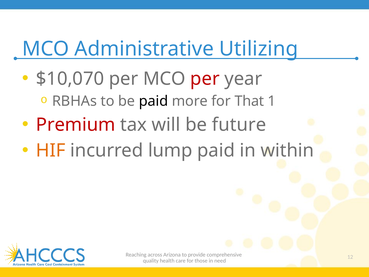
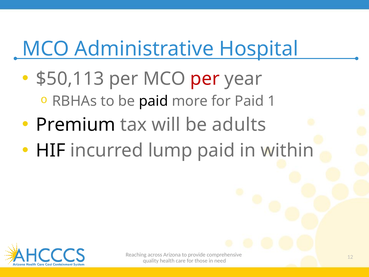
Utilizing: Utilizing -> Hospital
$10,070: $10,070 -> $50,113
for That: That -> Paid
Premium colour: red -> black
future: future -> adults
HIF colour: orange -> black
